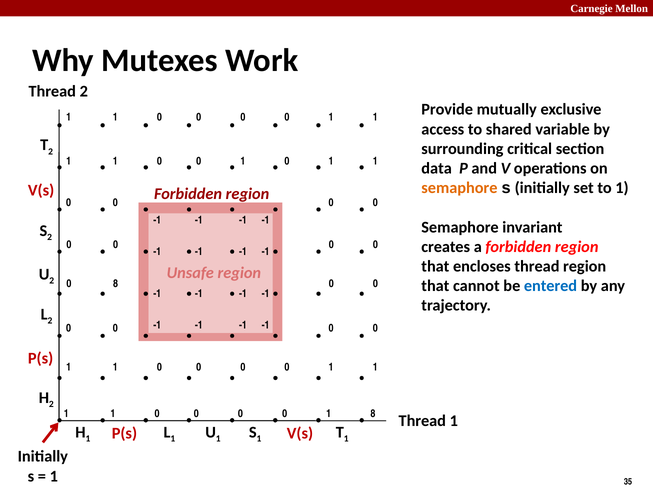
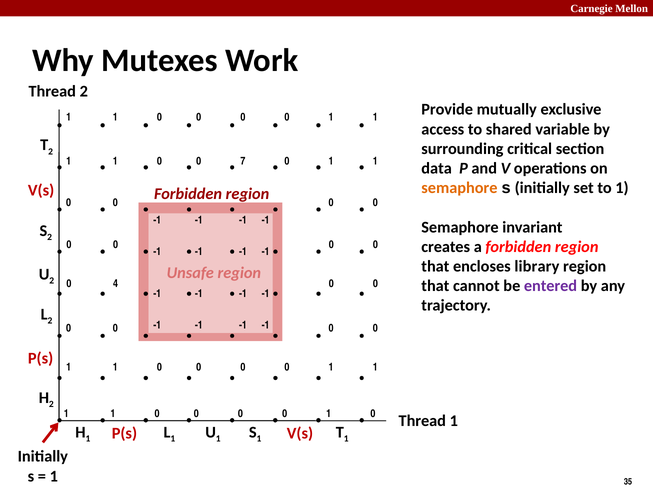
1 0 0 1: 1 -> 7
encloses thread: thread -> library
entered colour: blue -> purple
0 8: 8 -> 4
0 1 8: 8 -> 0
